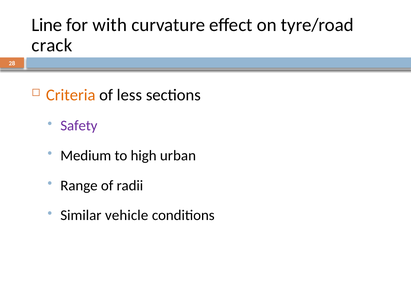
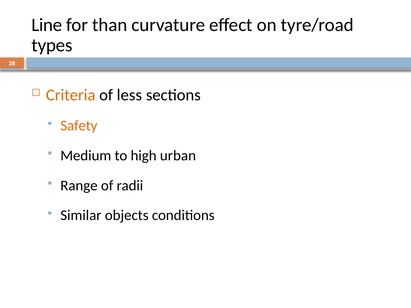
with: with -> than
crack: crack -> types
Safety colour: purple -> orange
vehicle: vehicle -> objects
